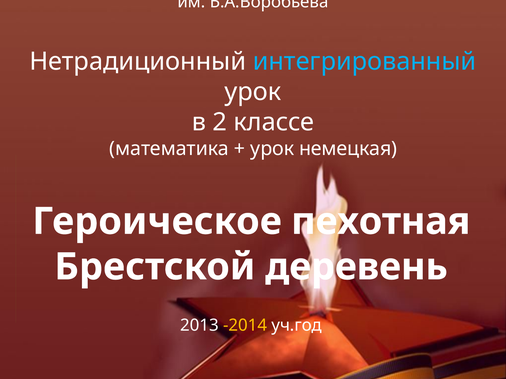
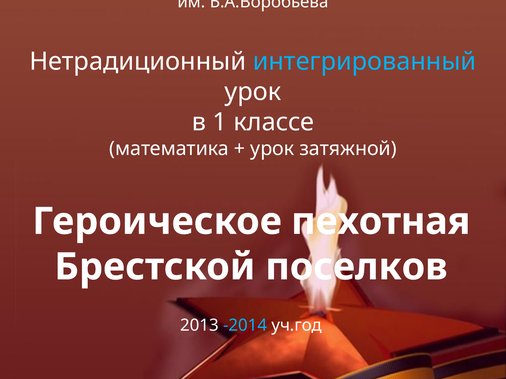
2: 2 -> 1
немецкая: немецкая -> затяжной
деревень: деревень -> поселков
-2014 colour: yellow -> light blue
